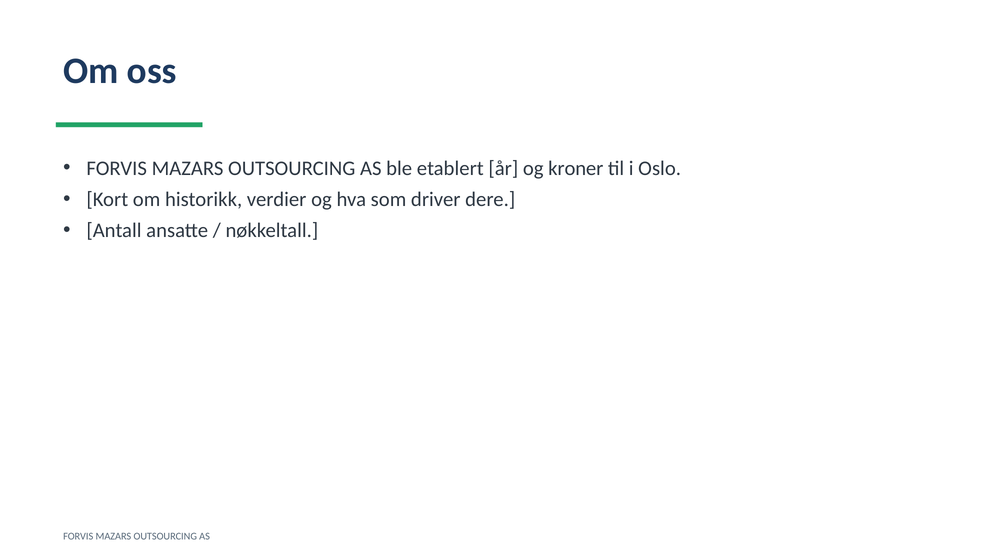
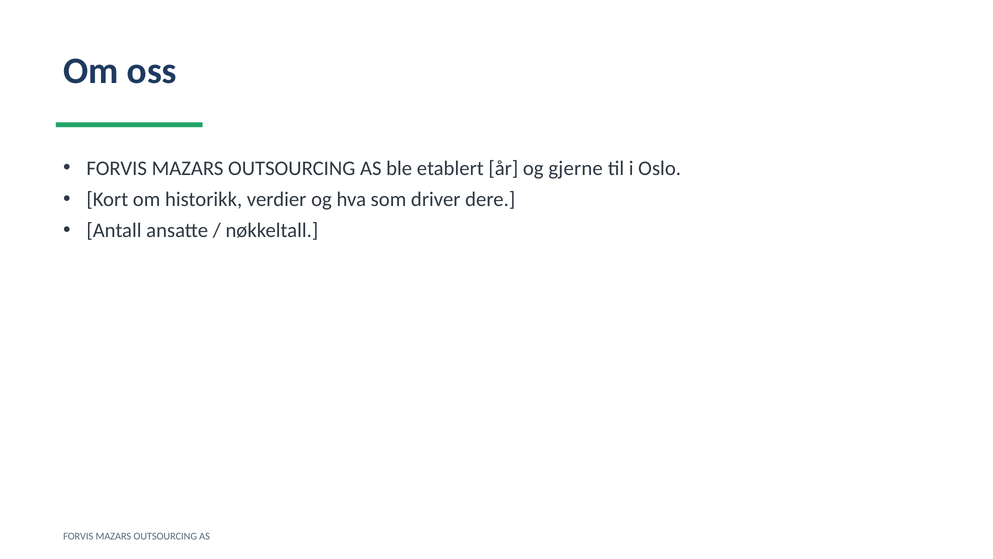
kroner: kroner -> gjerne
